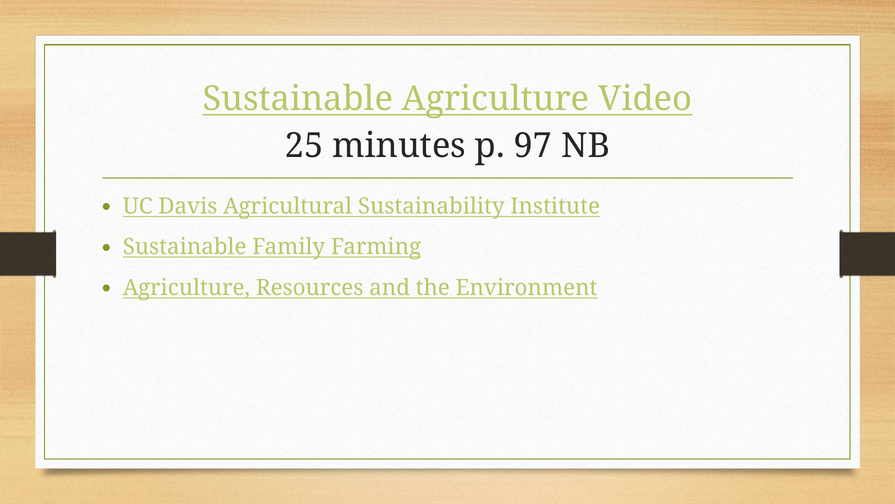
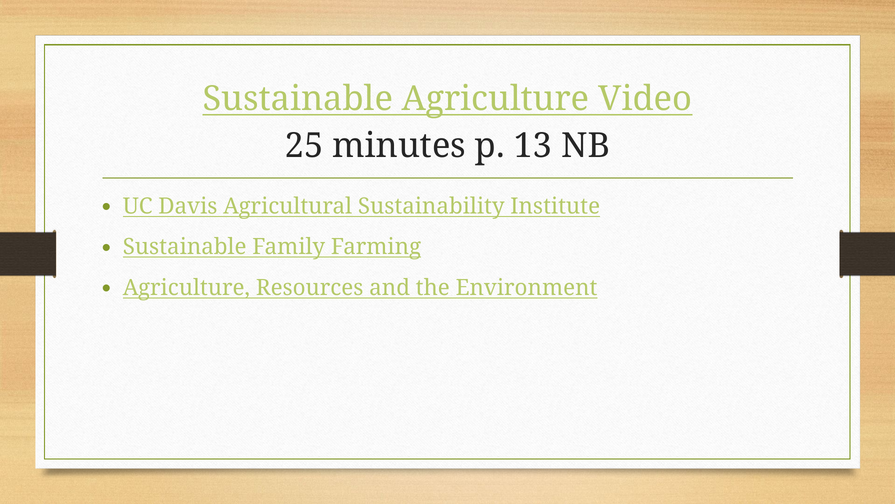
97: 97 -> 13
